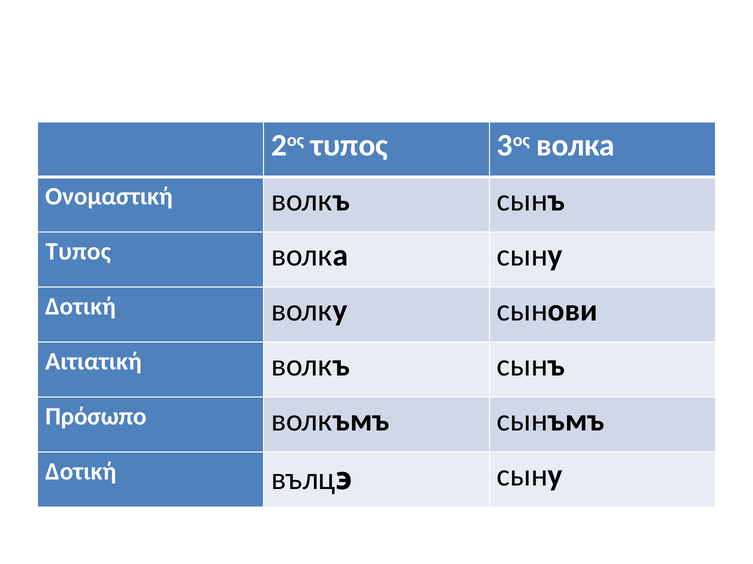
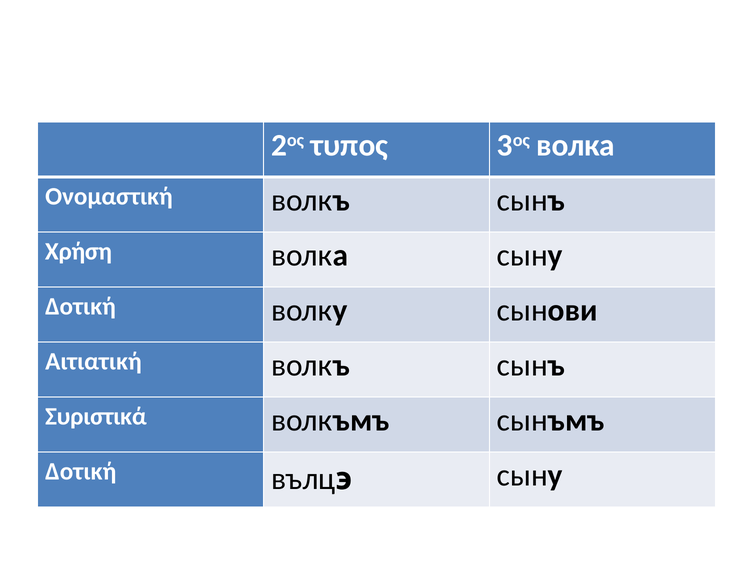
Τυπος at (78, 252): Τυπος -> Χρήση
Πρόσωπο: Πρόσωπο -> Συριστικά
